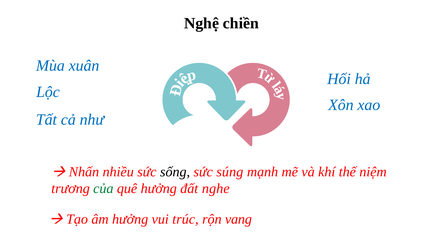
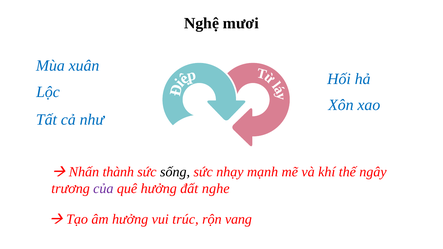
chiền: chiền -> mươi
nhiều: nhiều -> thành
súng: súng -> nhạy
niệm: niệm -> ngây
của colour: green -> purple
